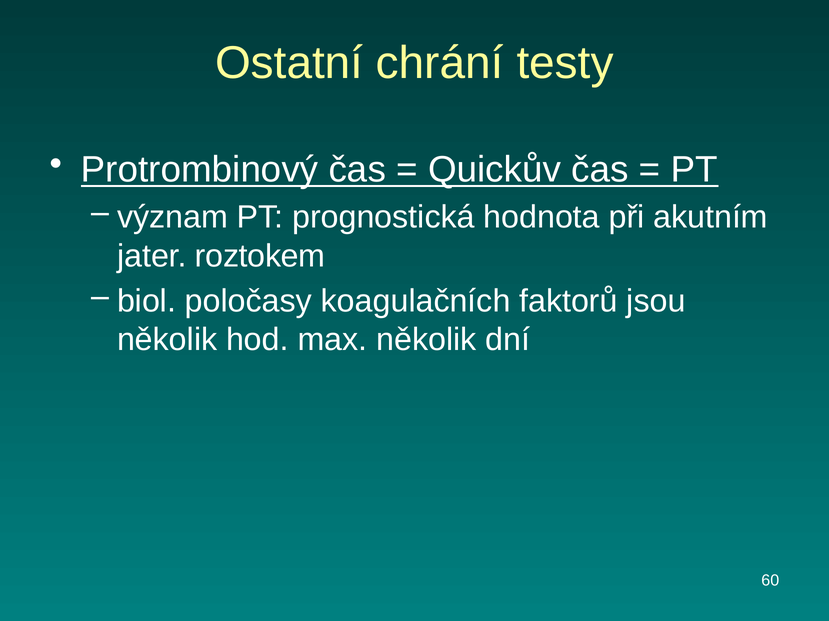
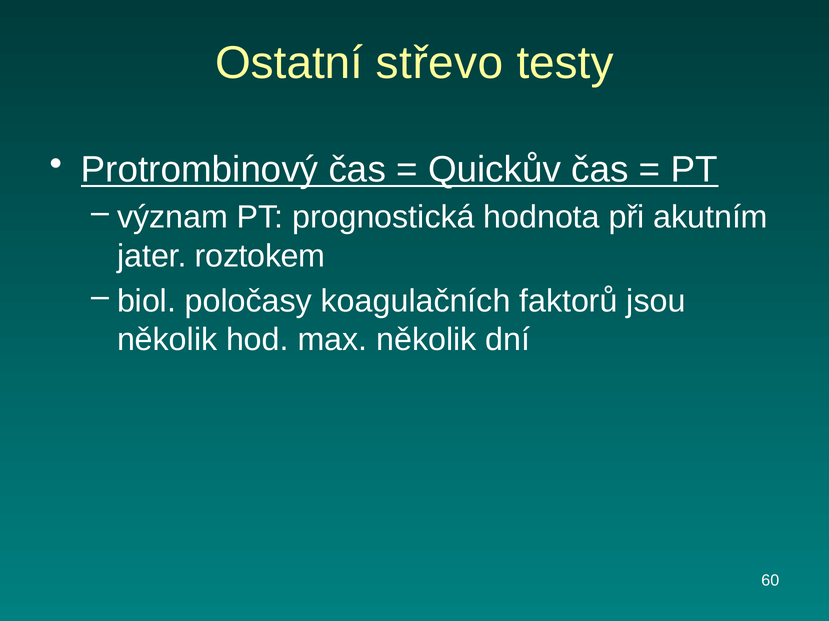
chrání: chrání -> střevo
